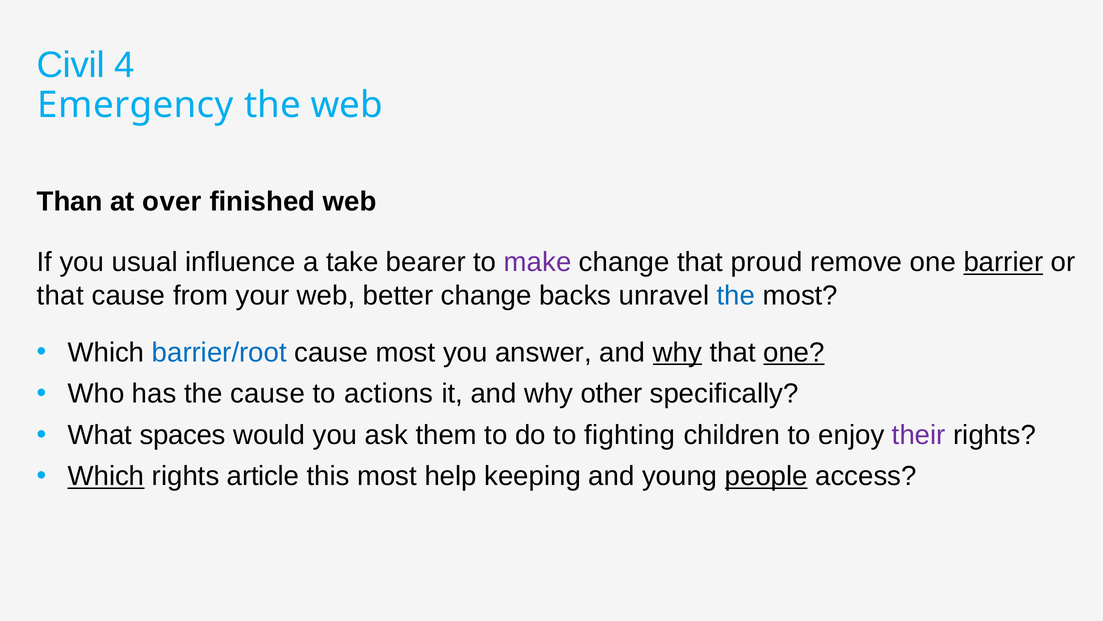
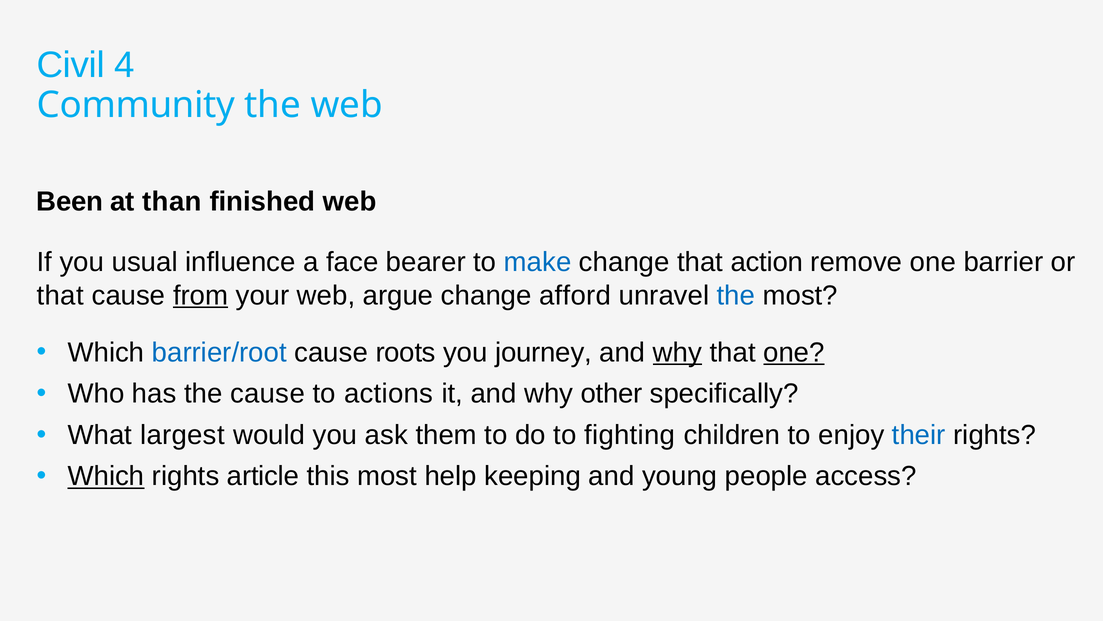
Emergency: Emergency -> Community
Than: Than -> Been
over: over -> than
take: take -> face
make colour: purple -> blue
proud: proud -> action
barrier underline: present -> none
from underline: none -> present
better: better -> argue
backs: backs -> afford
cause most: most -> roots
answer: answer -> journey
spaces: spaces -> largest
their colour: purple -> blue
people underline: present -> none
